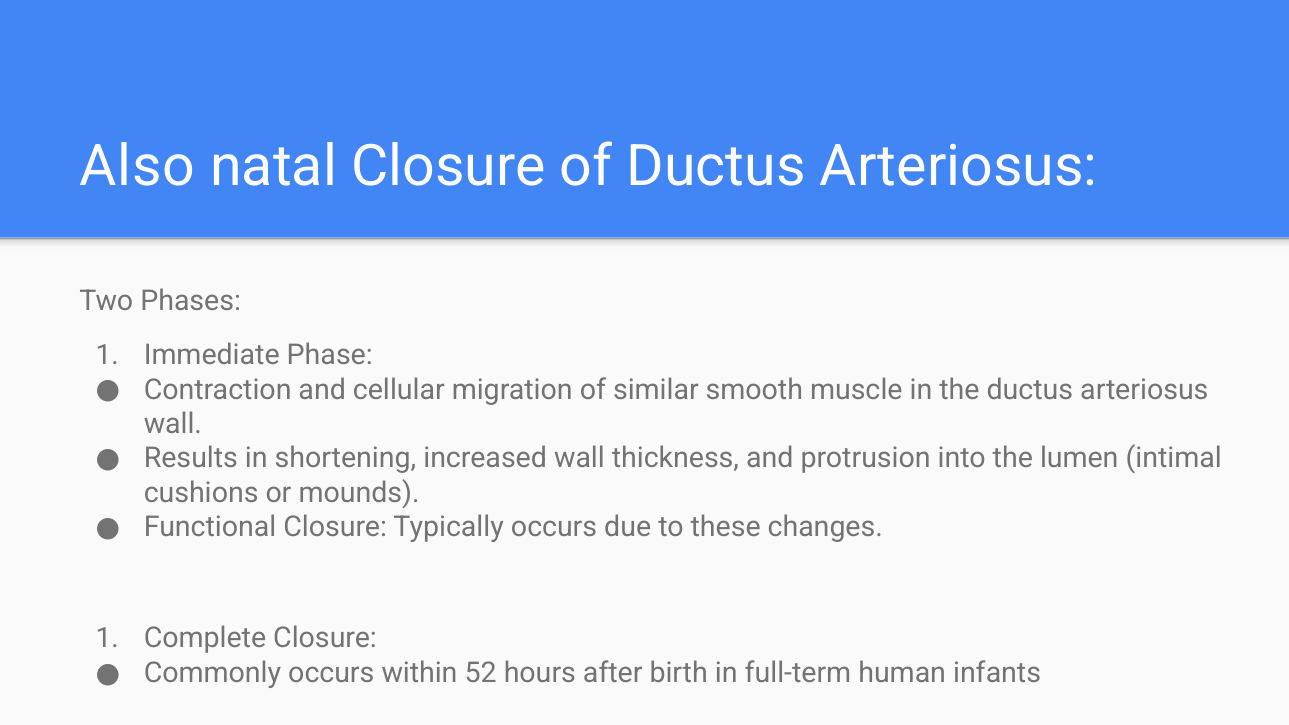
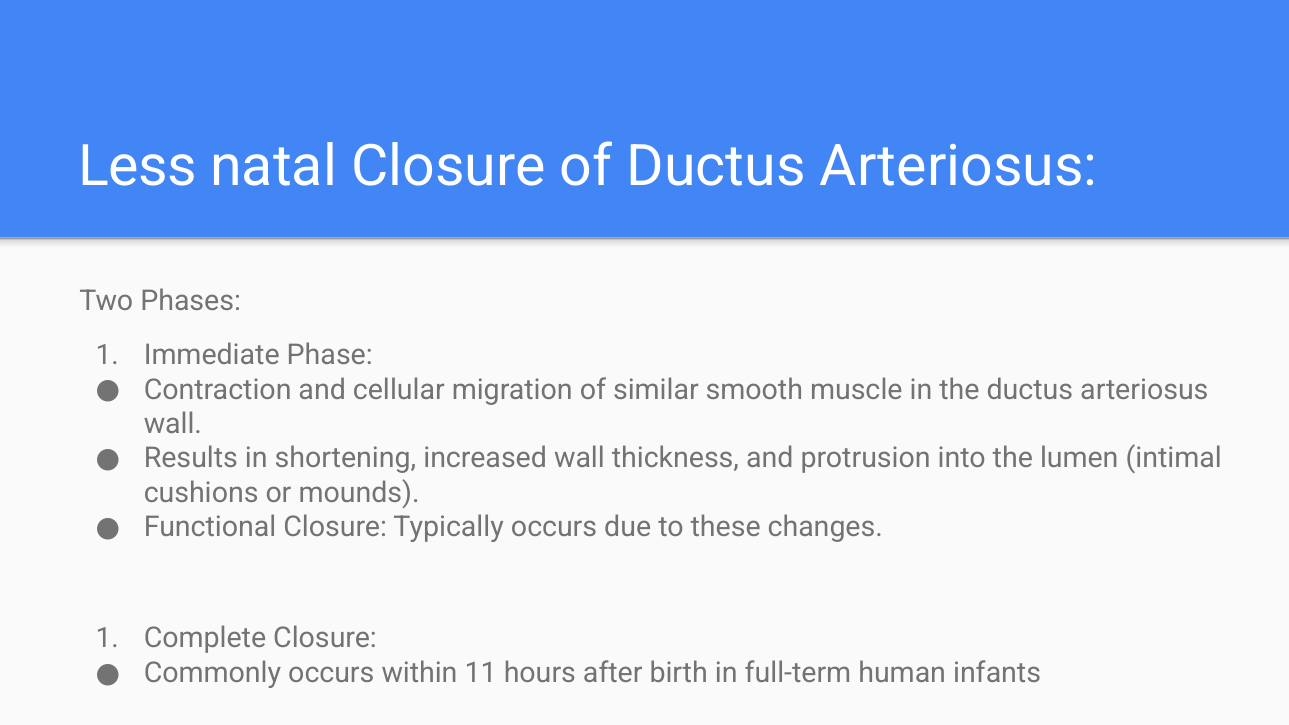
Also: Also -> Less
52: 52 -> 11
